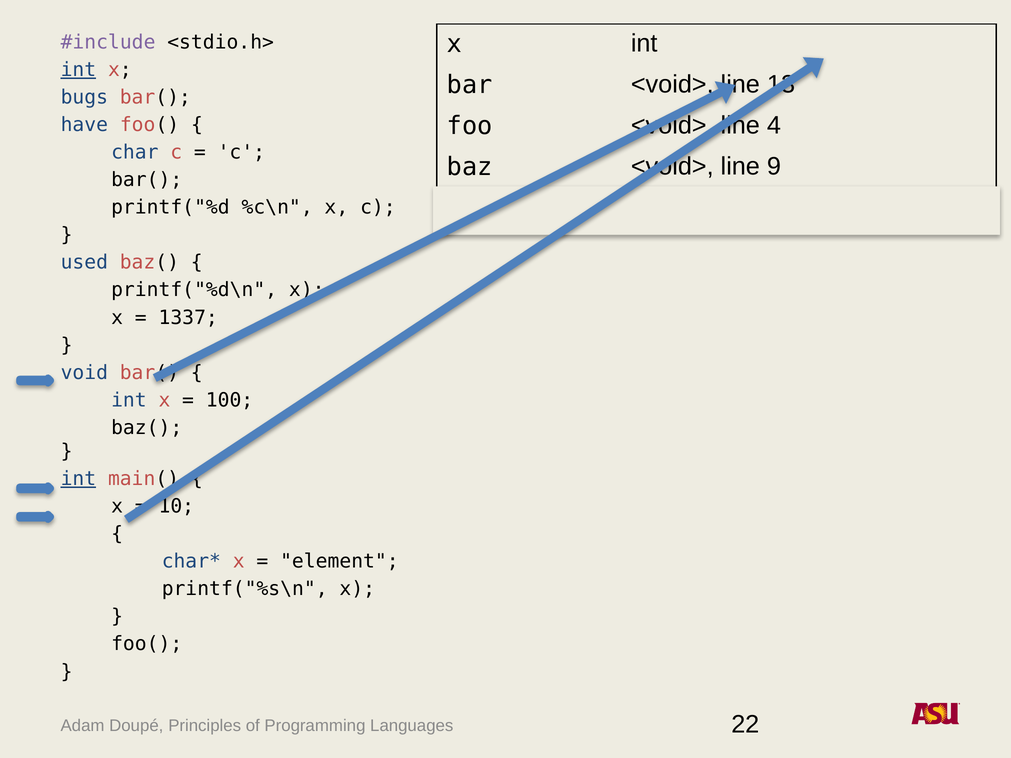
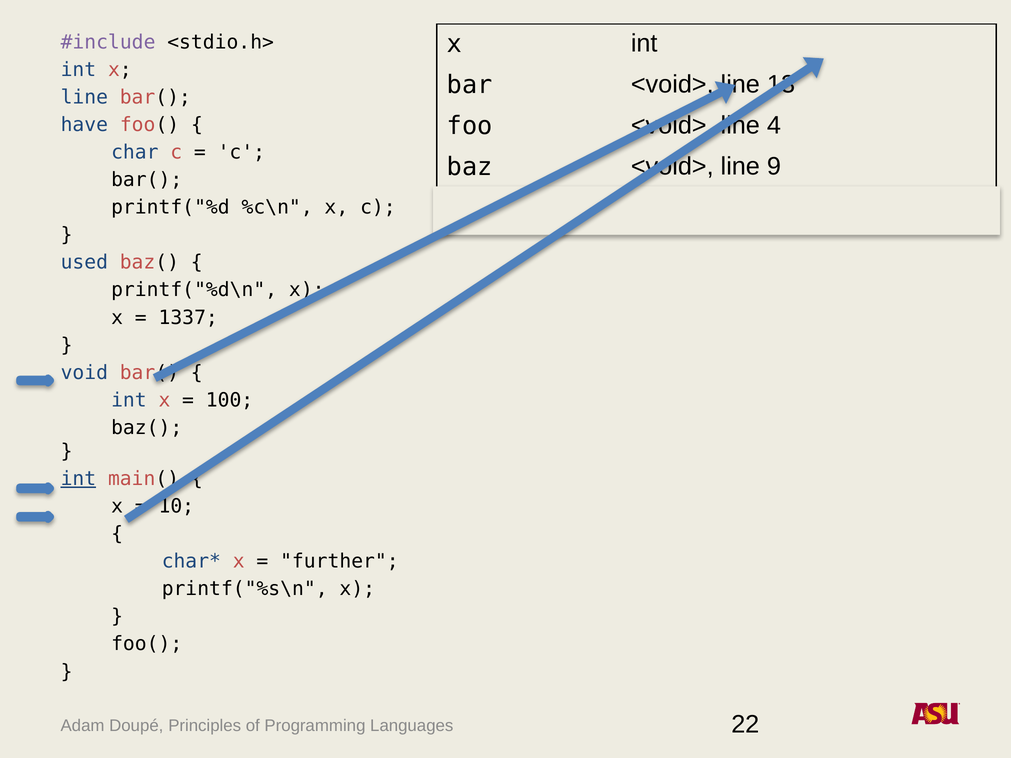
int at (78, 70) underline: present -> none
bugs at (84, 97): bugs -> line
element: element -> further
